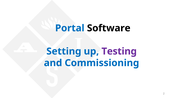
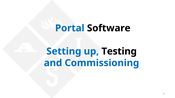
Testing colour: purple -> black
